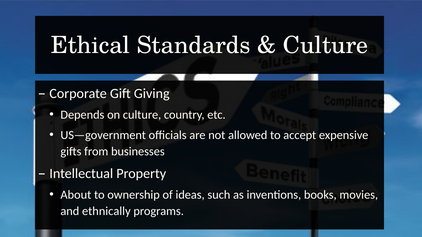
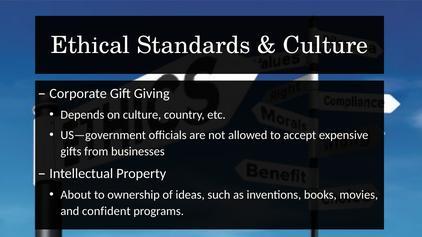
ethnically: ethnically -> confident
